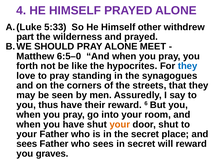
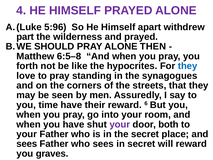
5:33: 5:33 -> 5:96
other: other -> apart
MEET: MEET -> THEN
6:5–0: 6:5–0 -> 6:5–8
thus: thus -> time
your at (120, 124) colour: orange -> purple
door shut: shut -> both
